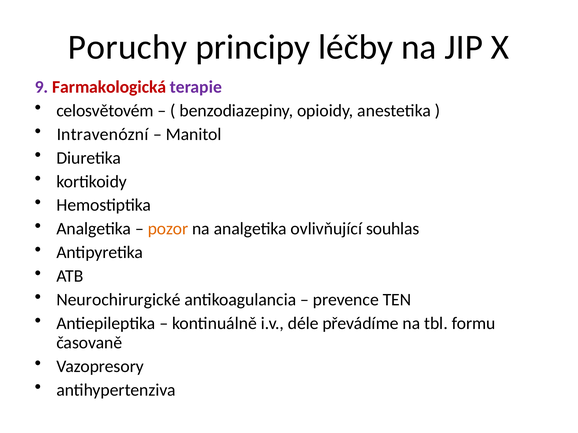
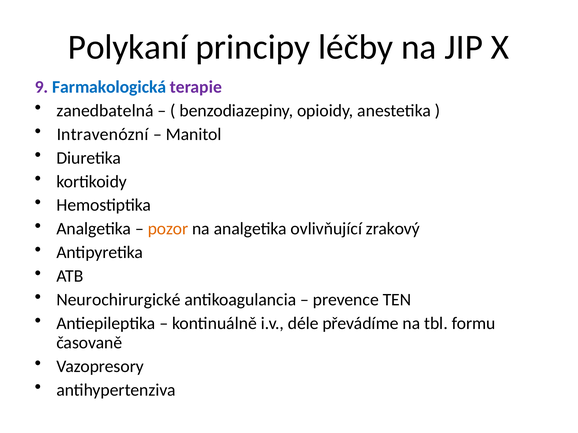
Poruchy: Poruchy -> Polykaní
Farmakologická colour: red -> blue
celosvětovém: celosvětovém -> zanedbatelná
souhlas: souhlas -> zrakový
